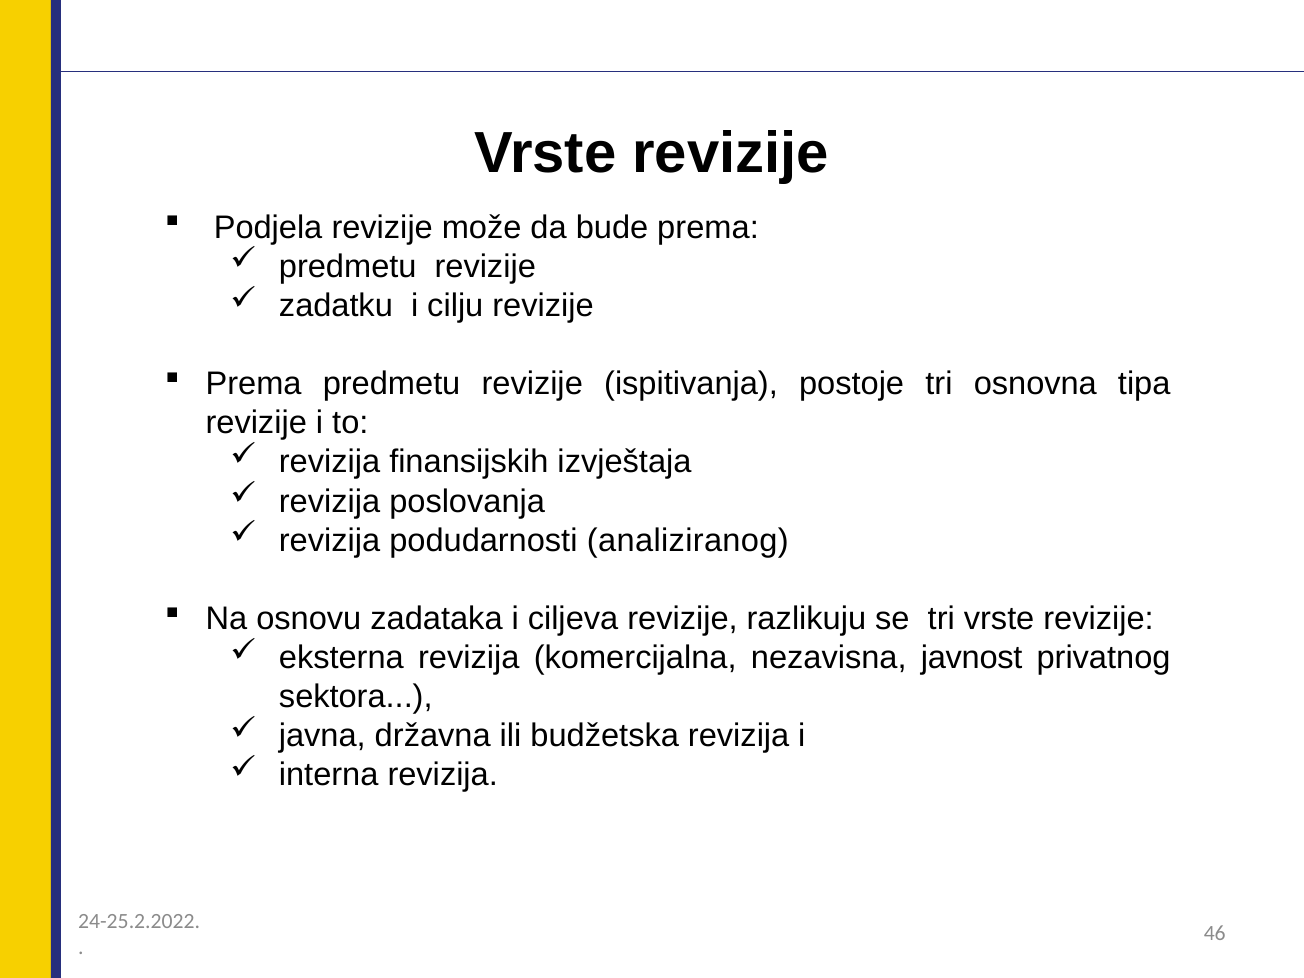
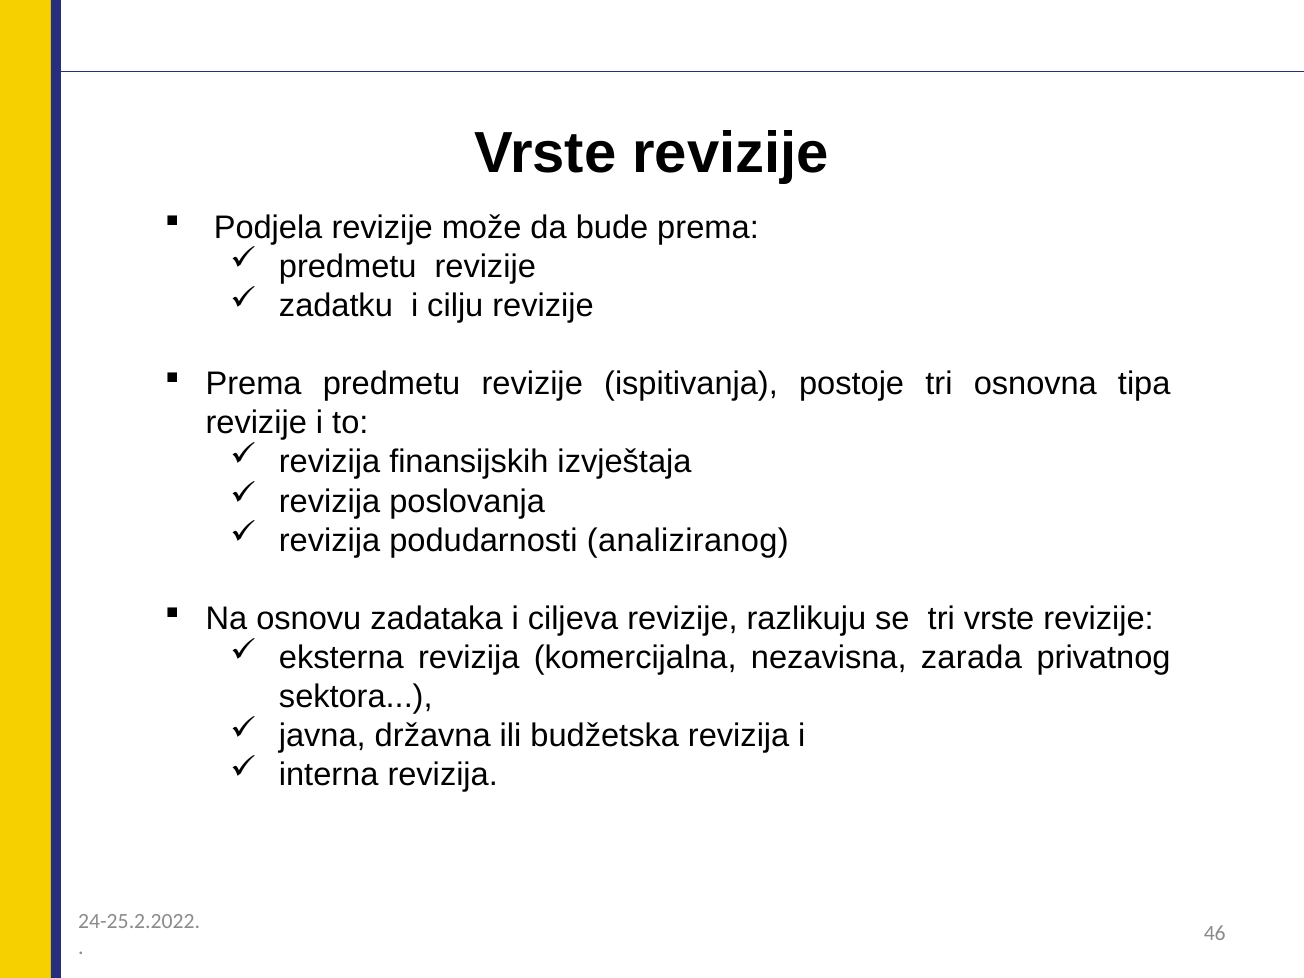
javnost: javnost -> zarada
